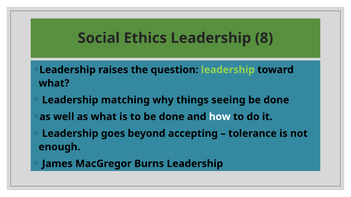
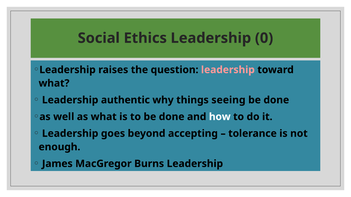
8: 8 -> 0
leadership at (228, 70) colour: light green -> pink
matching: matching -> authentic
